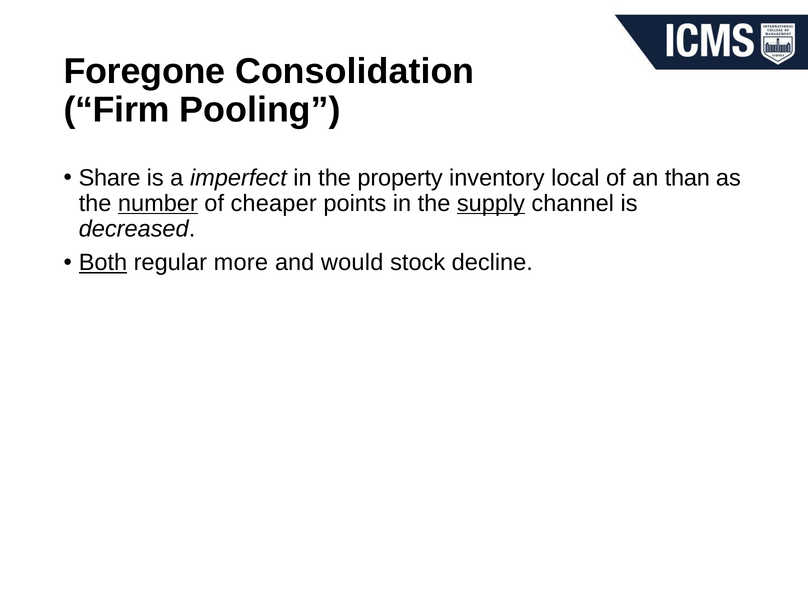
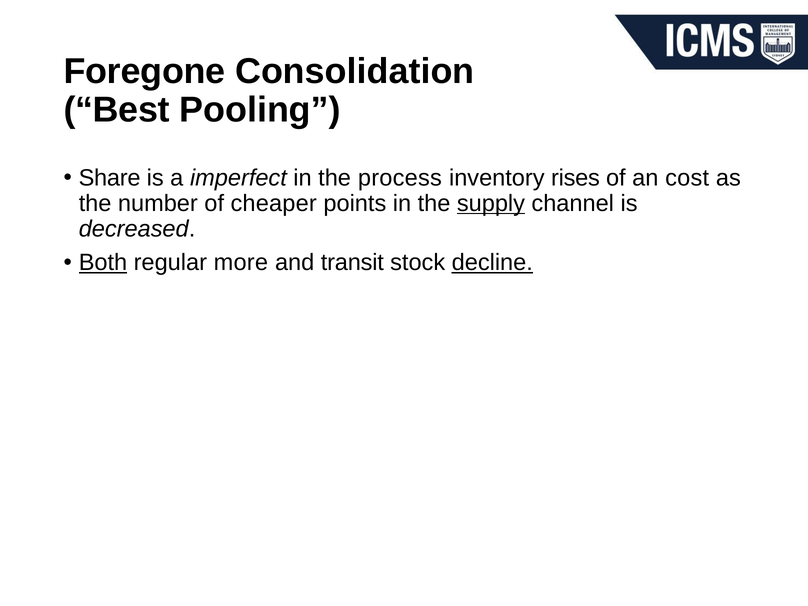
Firm: Firm -> Best
property: property -> process
local: local -> rises
than: than -> cost
number underline: present -> none
would: would -> transit
decline underline: none -> present
